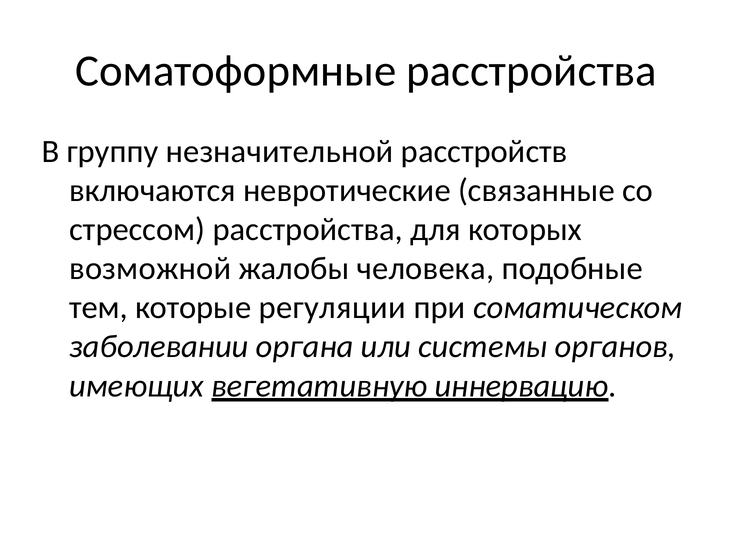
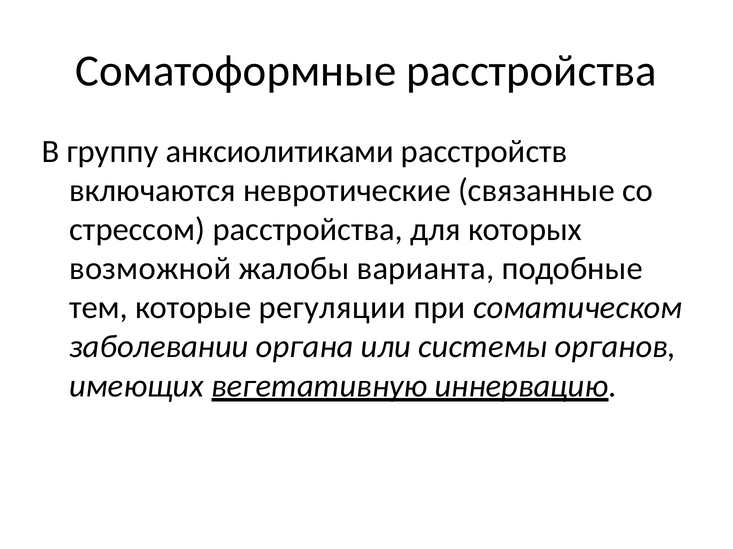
незначительной: незначительной -> анксиолитиками
человека: человека -> варианта
